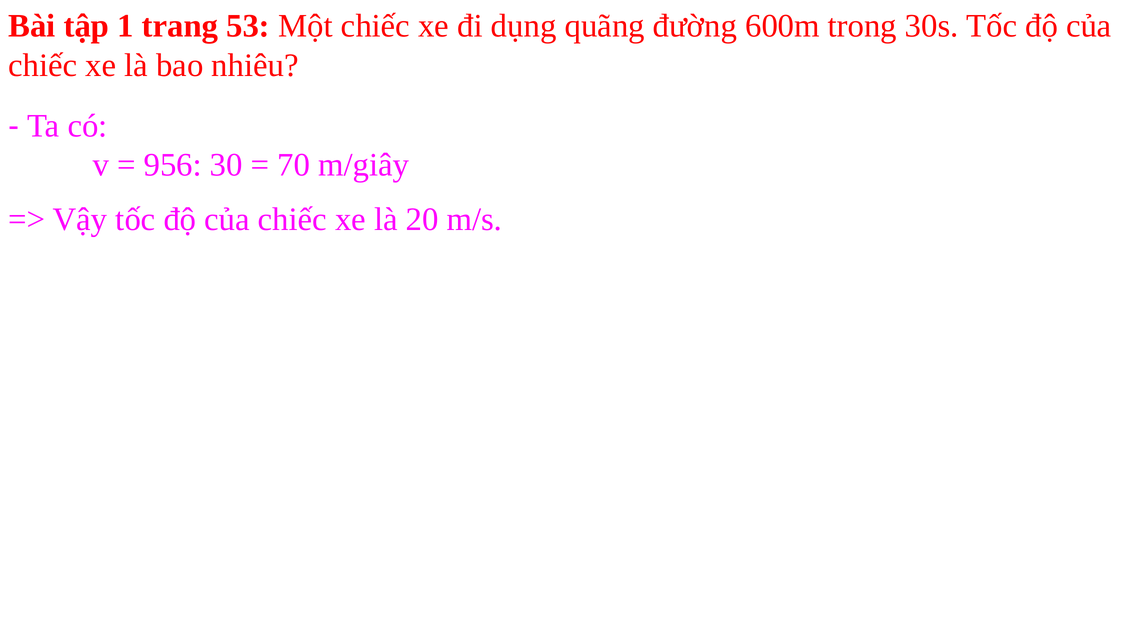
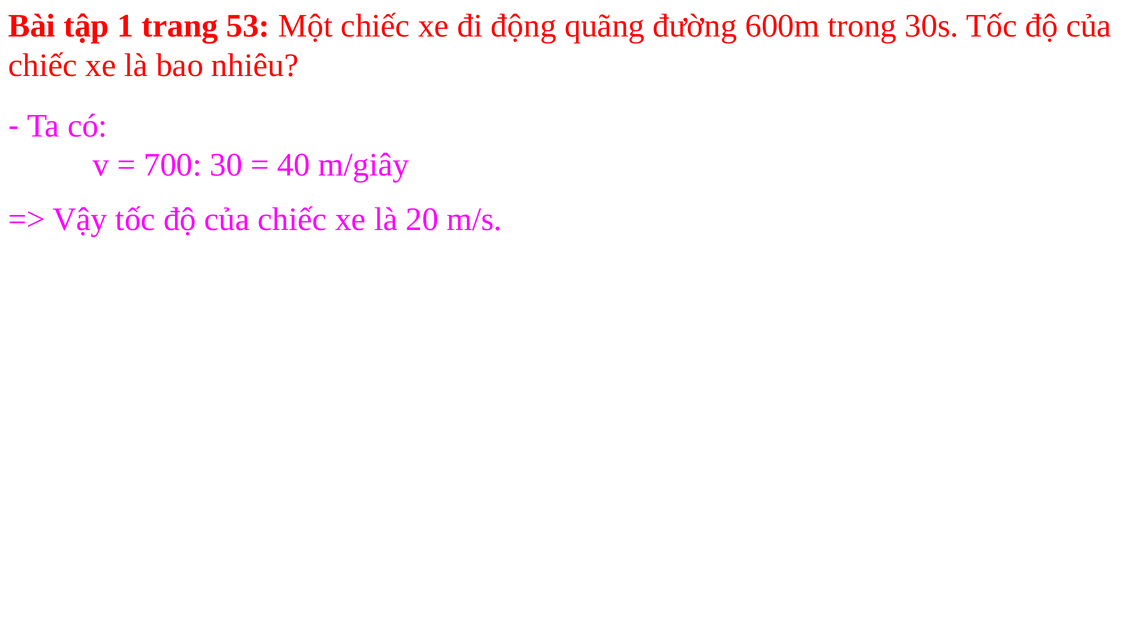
dụng: dụng -> động
956: 956 -> 700
70: 70 -> 40
